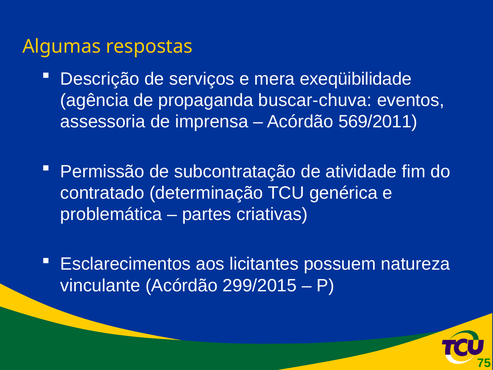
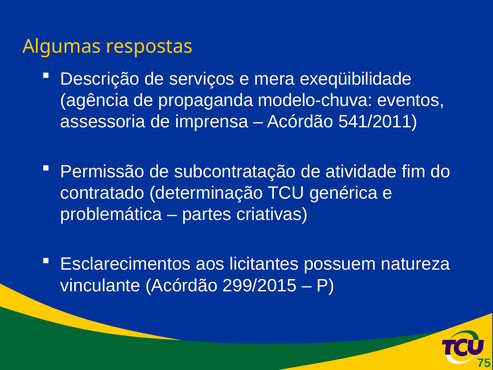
buscar-chuva: buscar-chuva -> modelo-chuva
569/2011: 569/2011 -> 541/2011
